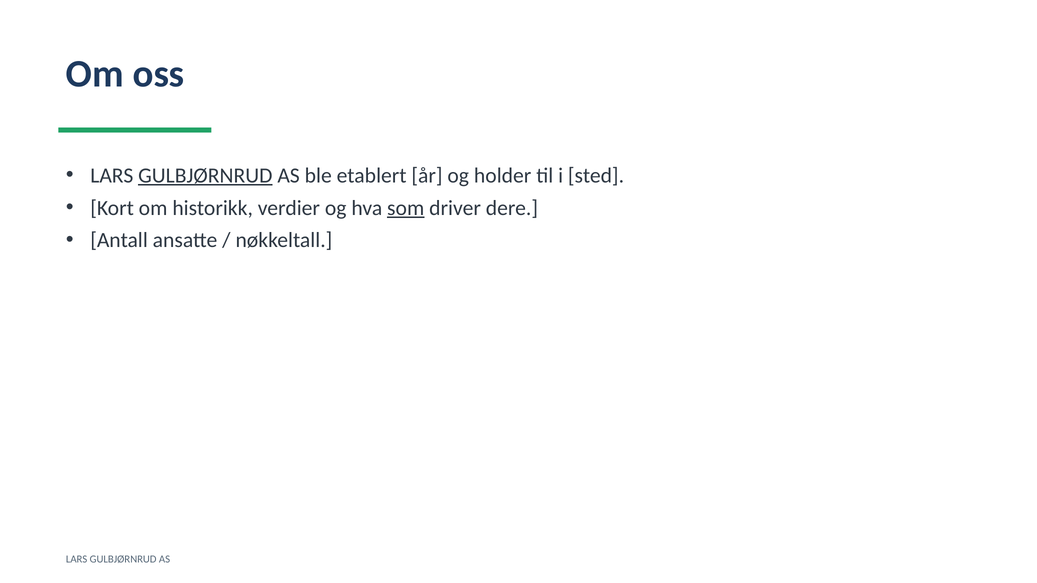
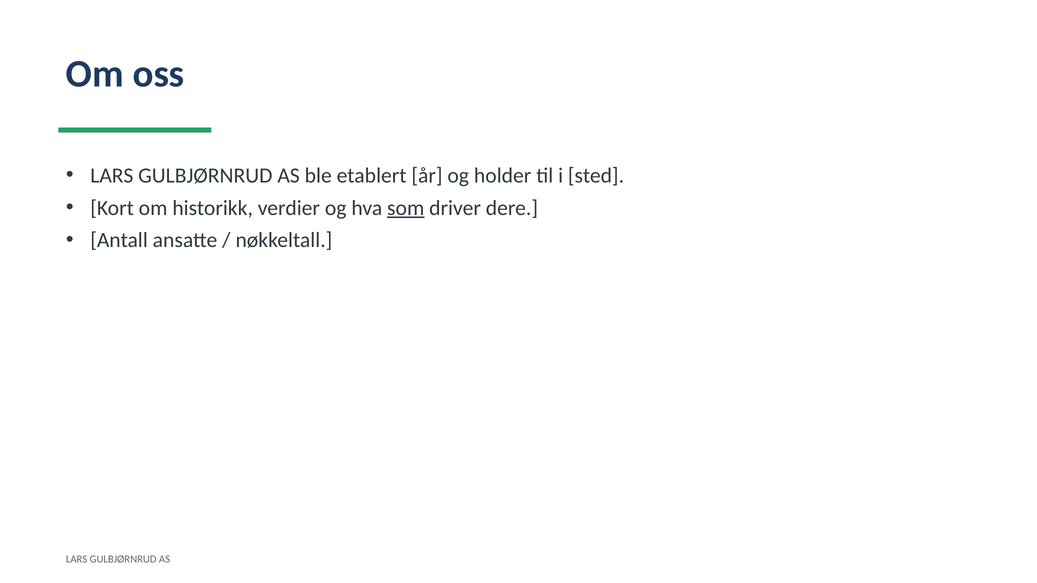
GULBJØRNRUD at (205, 176) underline: present -> none
